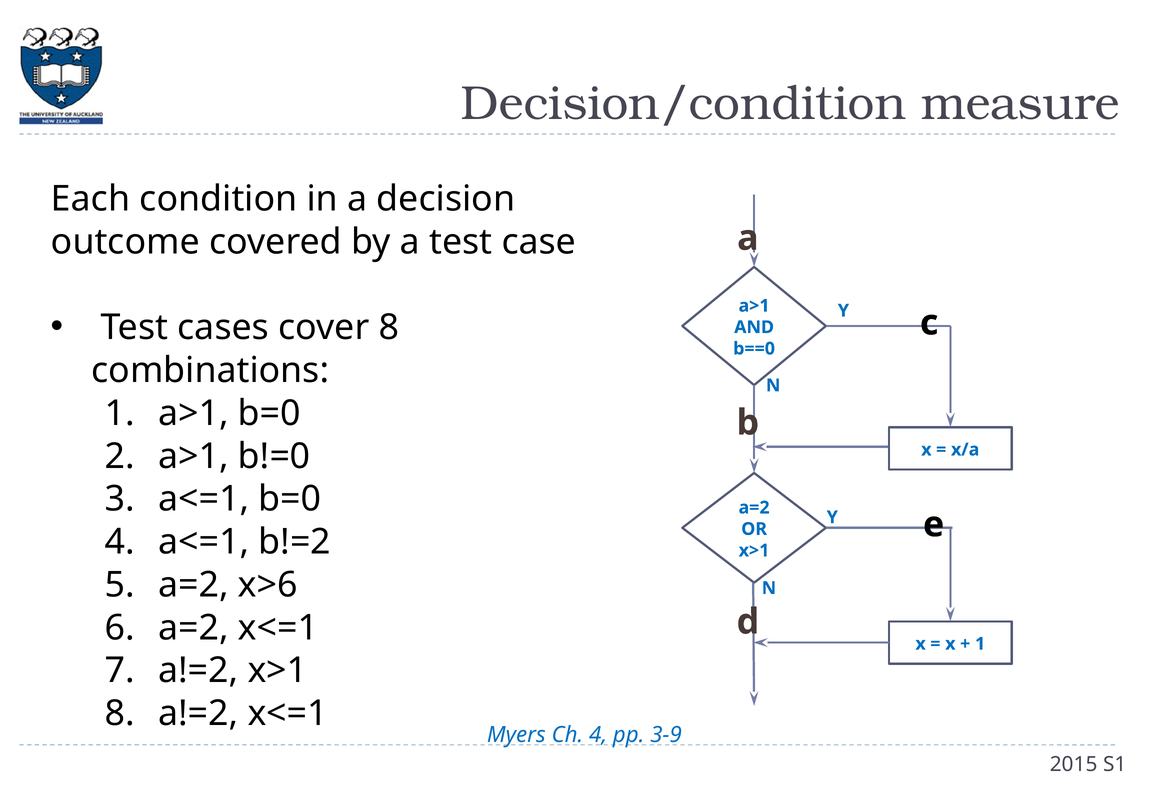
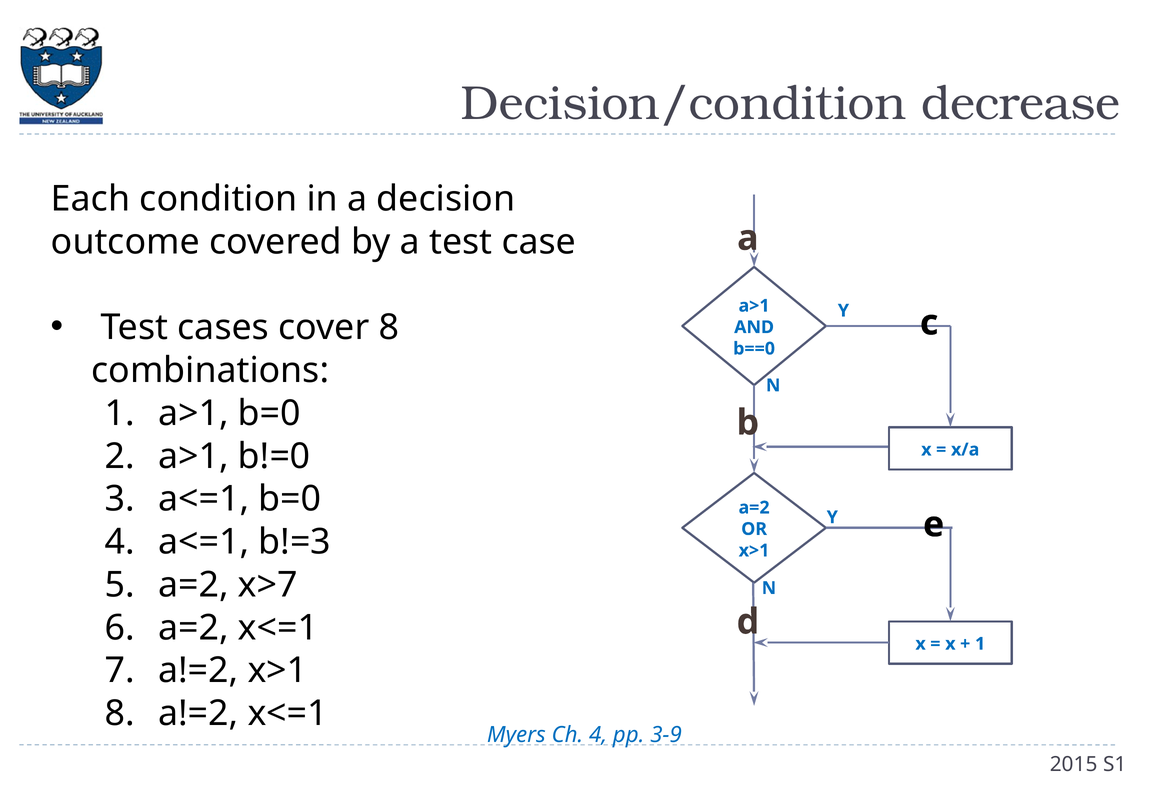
measure: measure -> decrease
b!=2: b!=2 -> b!=3
x>6: x>6 -> x>7
